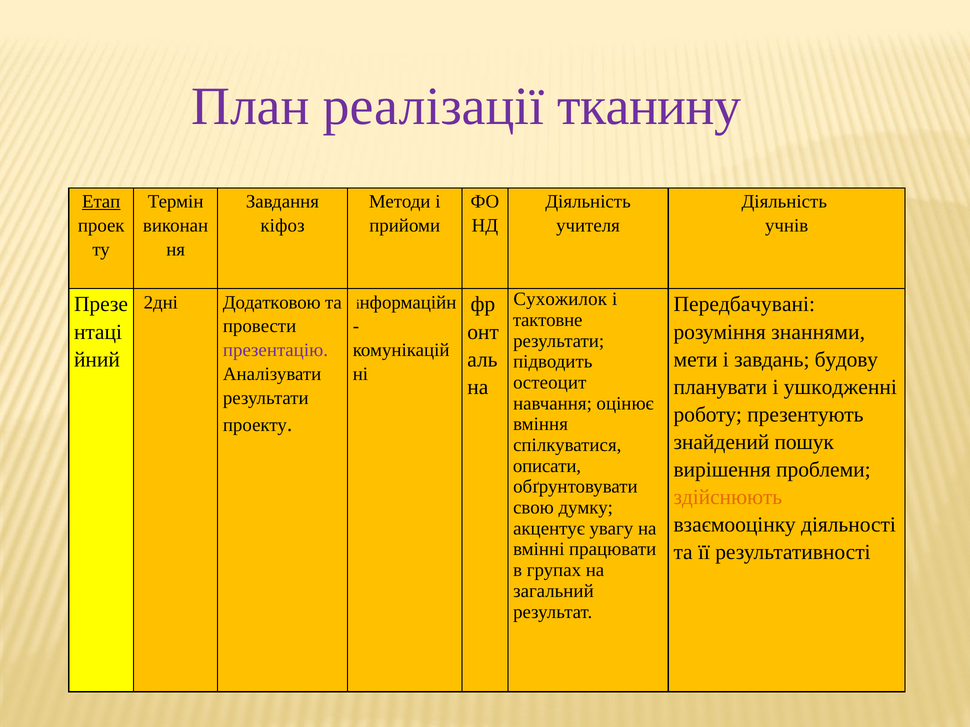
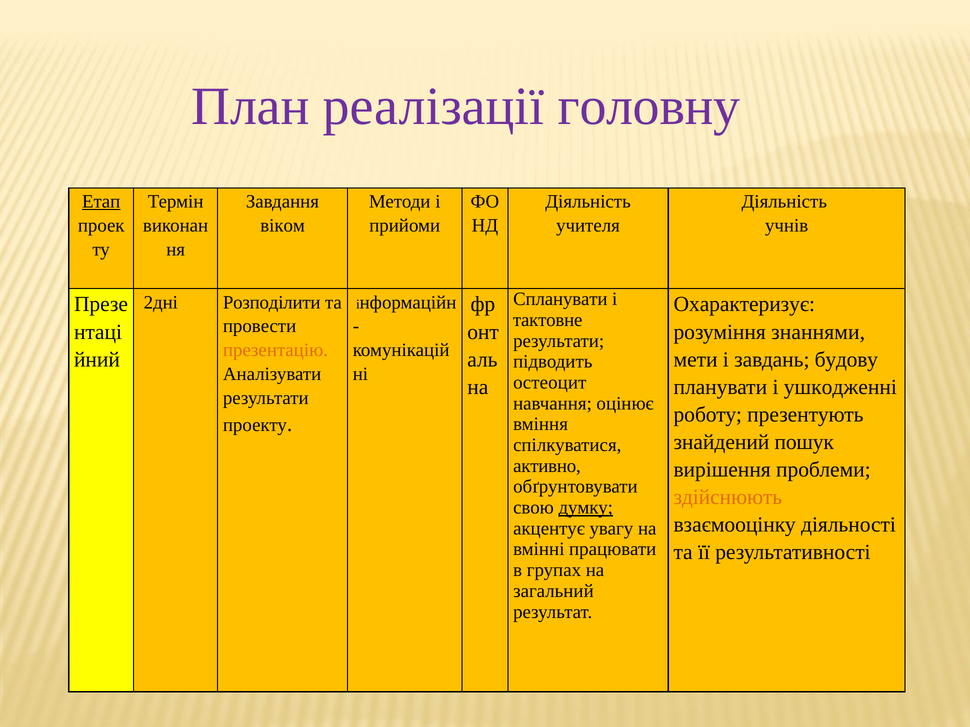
тканину: тканину -> головну
кіфоз: кіфоз -> віком
Сухожилок: Сухожилок -> Спланувати
Додатковою: Додатковою -> Розподілити
Передбачувані: Передбачувані -> Охарактеризує
презентацію colour: purple -> orange
описати: описати -> активно
думку underline: none -> present
